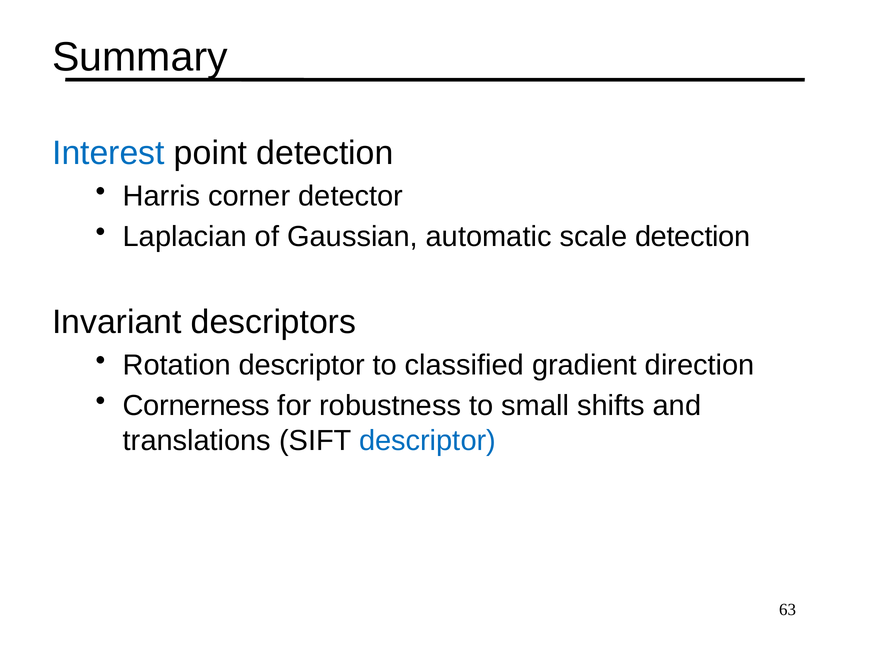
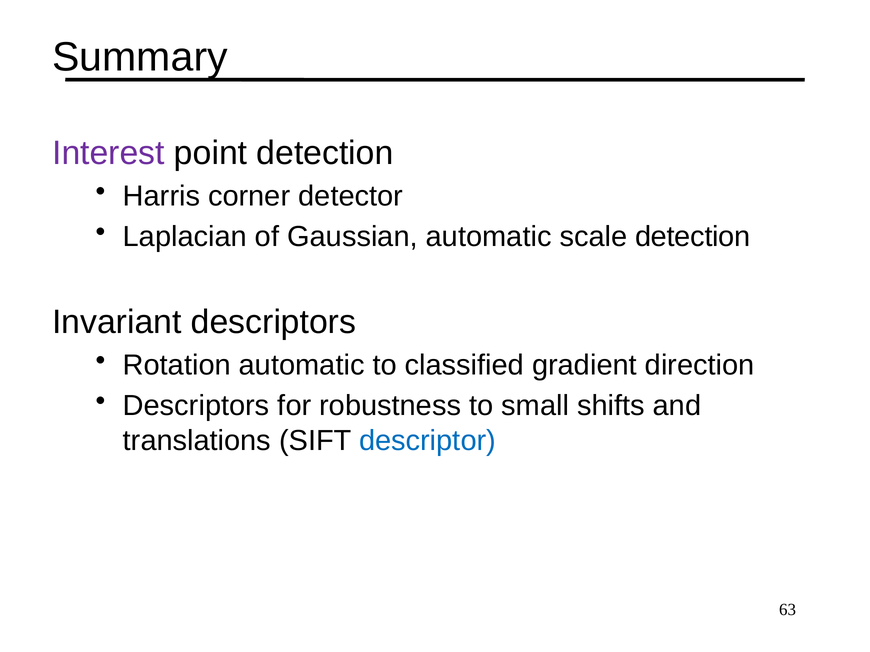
Interest colour: blue -> purple
Rotation descriptor: descriptor -> automatic
Cornerness at (196, 406): Cornerness -> Descriptors
